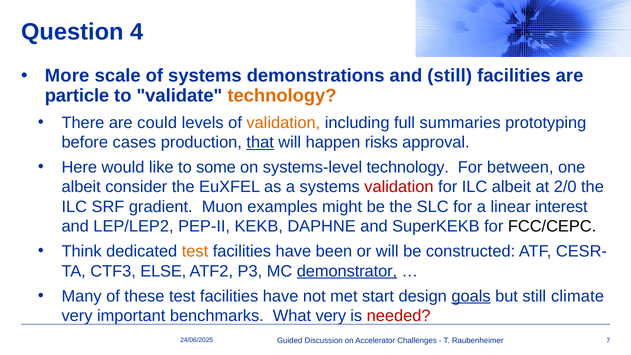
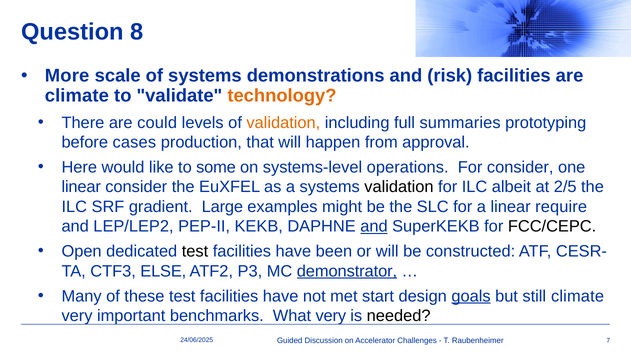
4: 4 -> 8
and still: still -> risk
particle at (77, 96): particle -> climate
that underline: present -> none
risks: risks -> from
systems-level technology: technology -> operations
For between: between -> consider
albeit at (81, 187): albeit -> linear
validation at (399, 187) colour: red -> black
2/0: 2/0 -> 2/5
Muon: Muon -> Large
interest: interest -> require
and at (374, 226) underline: none -> present
Think: Think -> Open
test at (195, 251) colour: orange -> black
needed colour: red -> black
